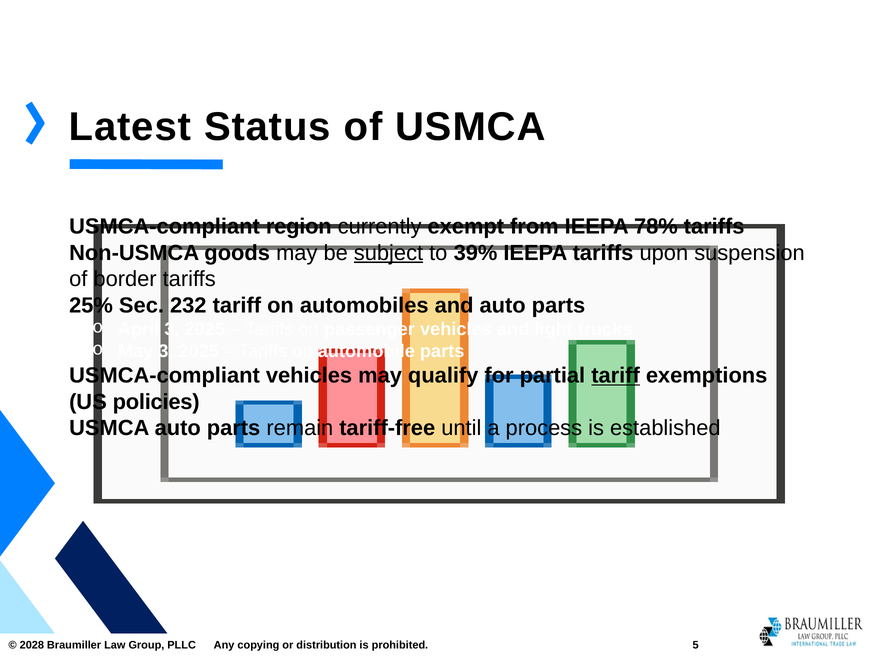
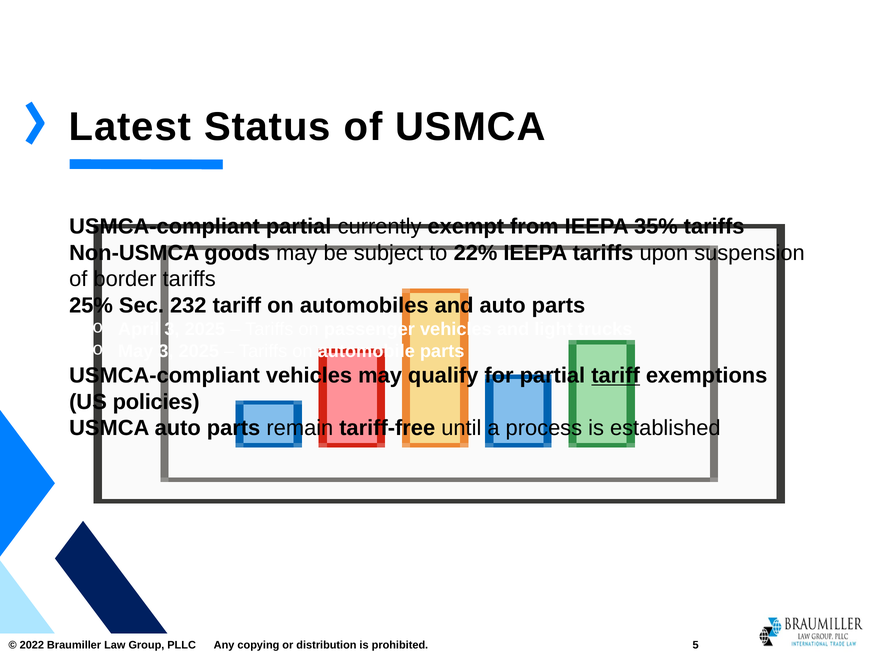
USMCA-compliant region: region -> partial
78%: 78% -> 35%
subject underline: present -> none
39%: 39% -> 22%
2028: 2028 -> 2022
